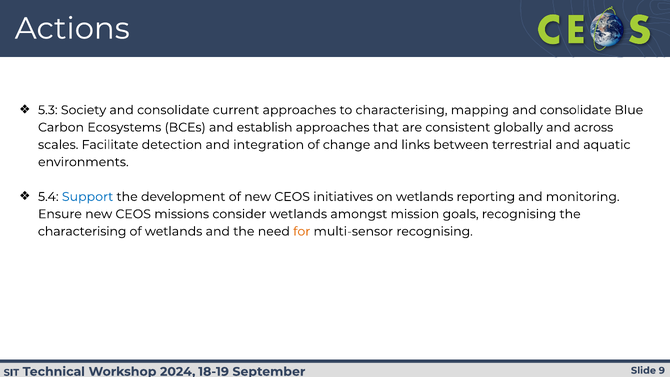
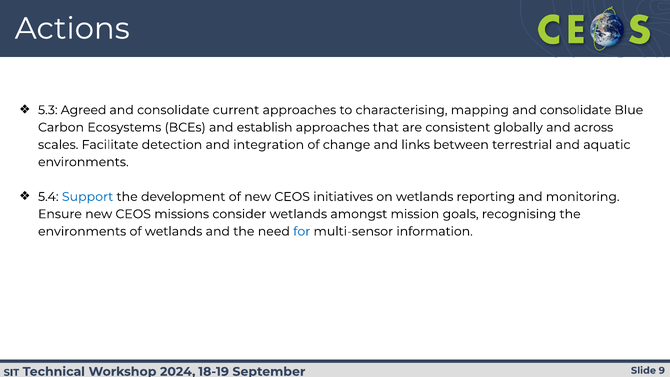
Society: Society -> Agreed
characterising at (82, 231): characterising -> environments
for colour: orange -> blue
multi-sensor recognising: recognising -> information
